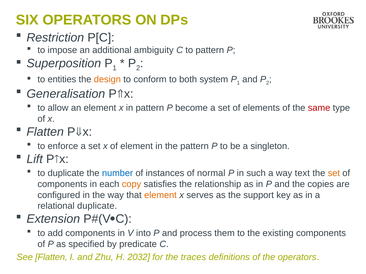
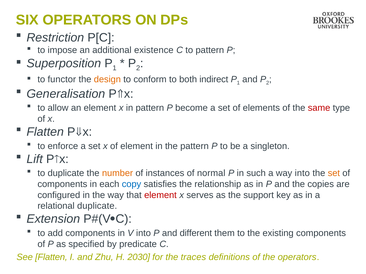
ambiguity: ambiguity -> existence
entities: entities -> functor
system: system -> indirect
number colour: blue -> orange
way text: text -> into
copy colour: orange -> blue
element at (160, 195) colour: orange -> red
process: process -> different
2032: 2032 -> 2030
